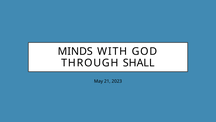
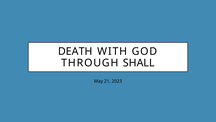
MINDS: MINDS -> DEATH
